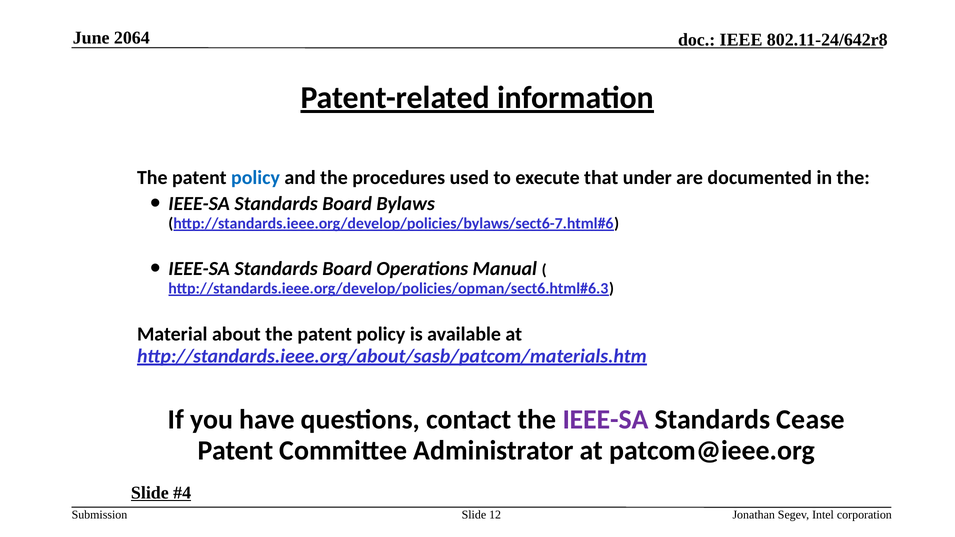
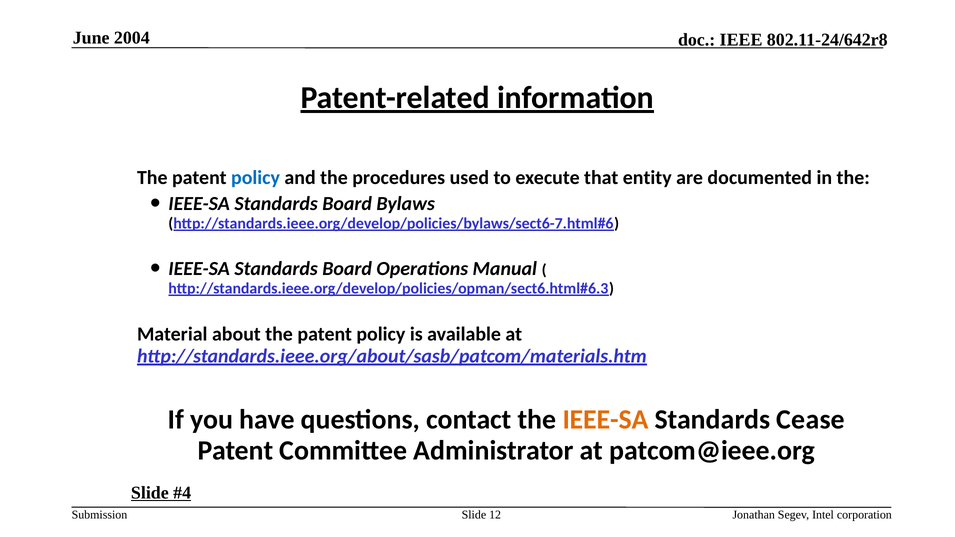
2064: 2064 -> 2004
under: under -> entity
IEEE-SA at (606, 420) colour: purple -> orange
